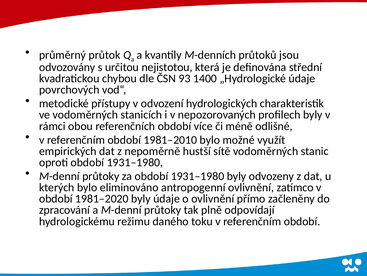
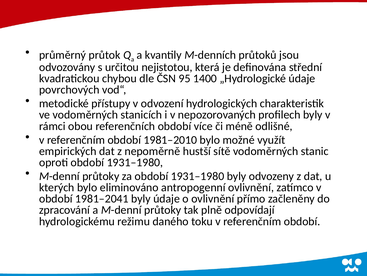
93: 93 -> 95
1981–2020: 1981–2020 -> 1981–2041
